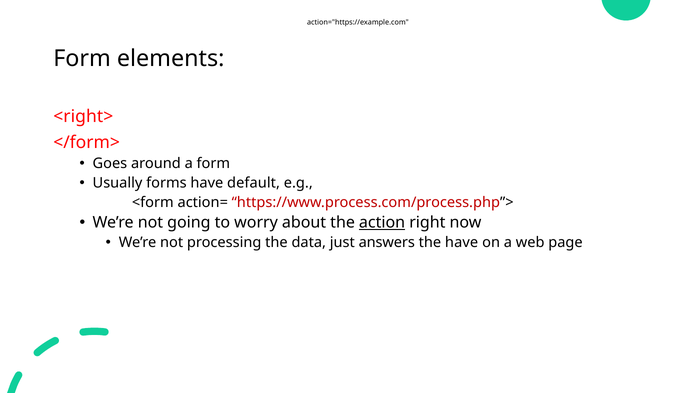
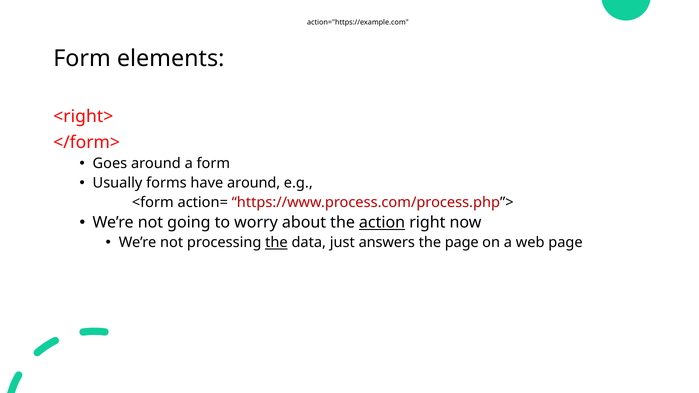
have default: default -> around
the at (276, 243) underline: none -> present
the have: have -> page
